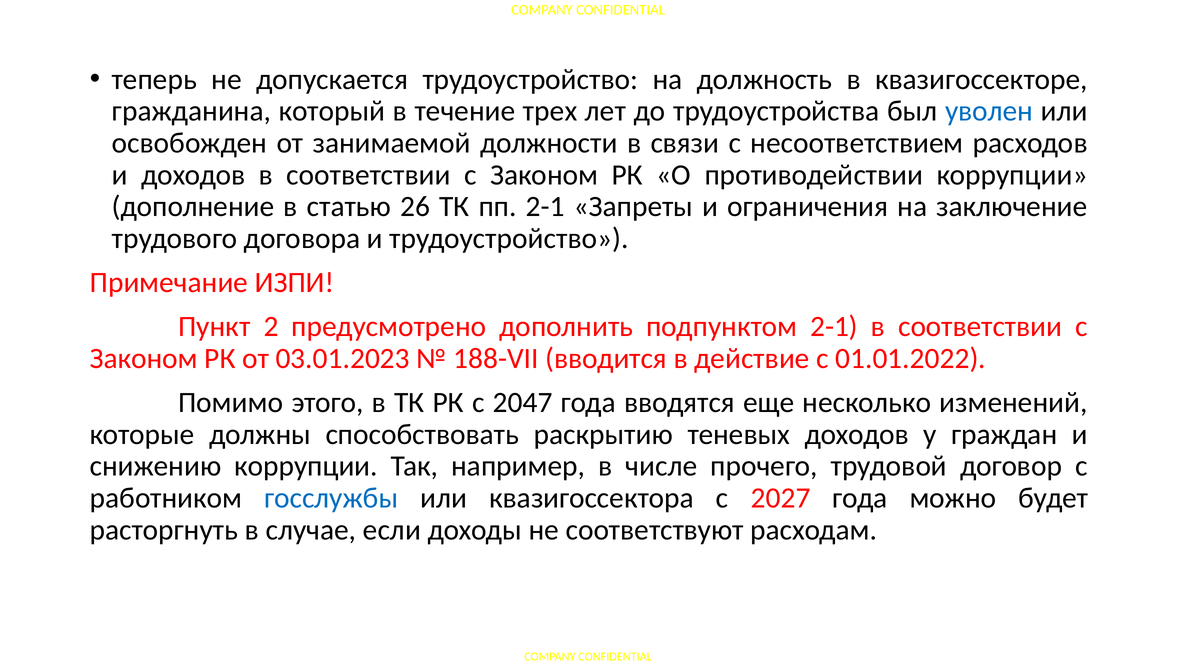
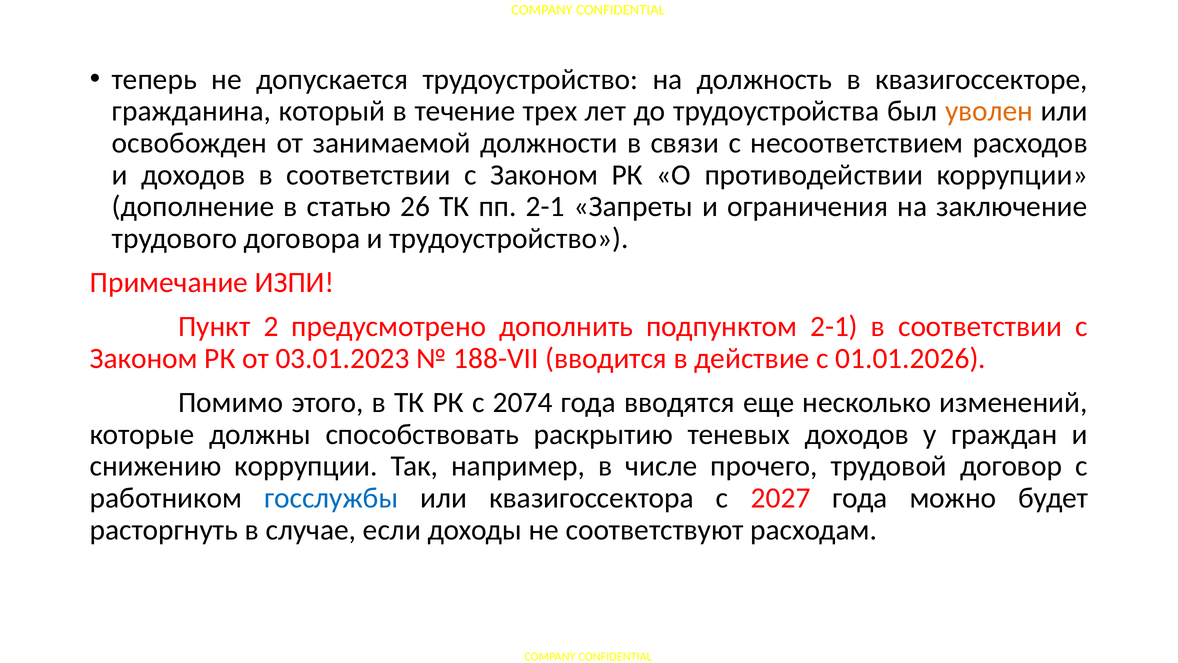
уволен colour: blue -> orange
01.01.2022: 01.01.2022 -> 01.01.2026
2047: 2047 -> 2074
